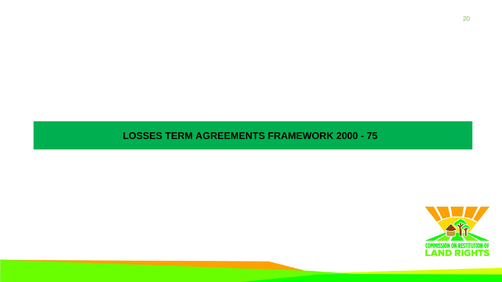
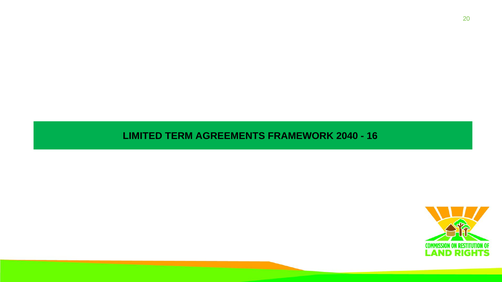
LOSSES: LOSSES -> LIMITED
2000: 2000 -> 2040
75: 75 -> 16
